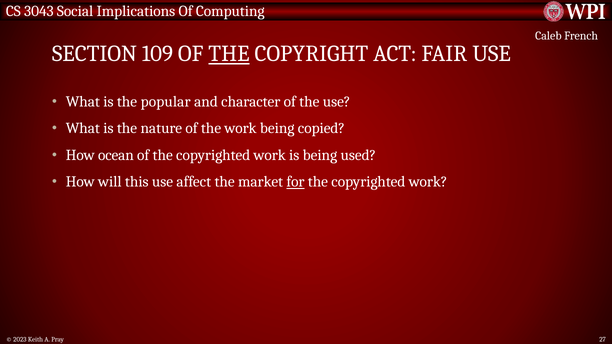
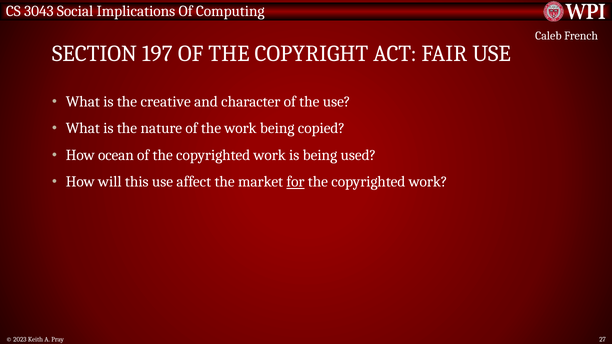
109: 109 -> 197
THE at (229, 54) underline: present -> none
popular: popular -> creative
